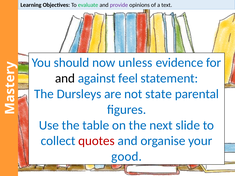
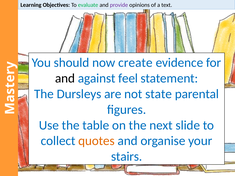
unless: unless -> create
quotes colour: red -> orange
good: good -> stairs
